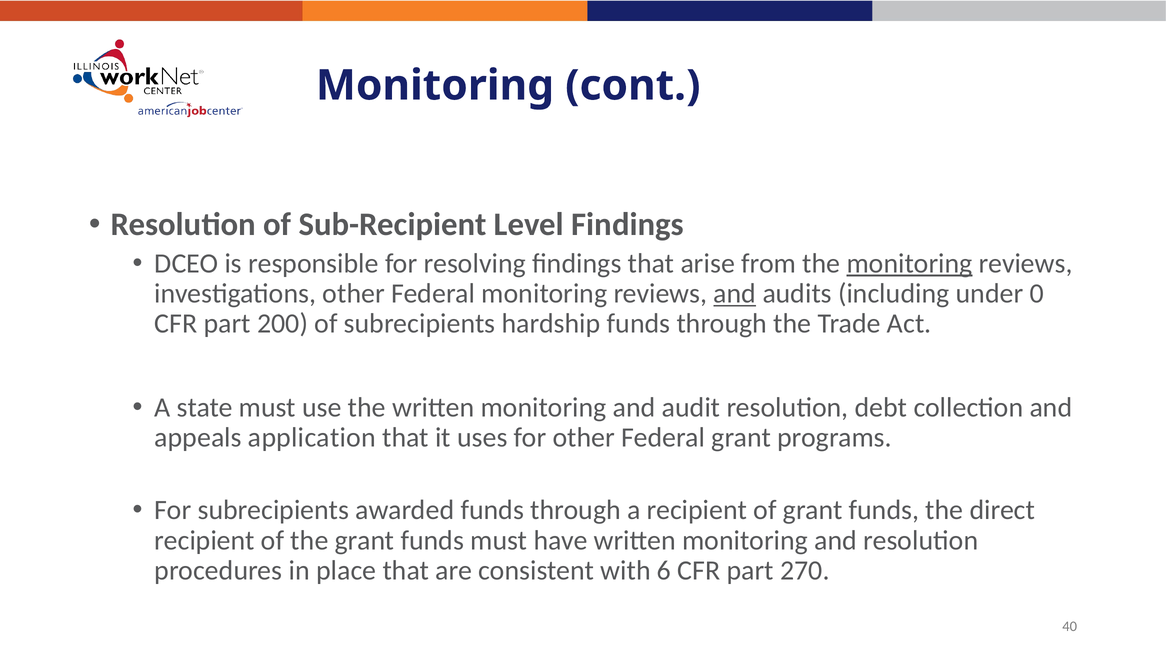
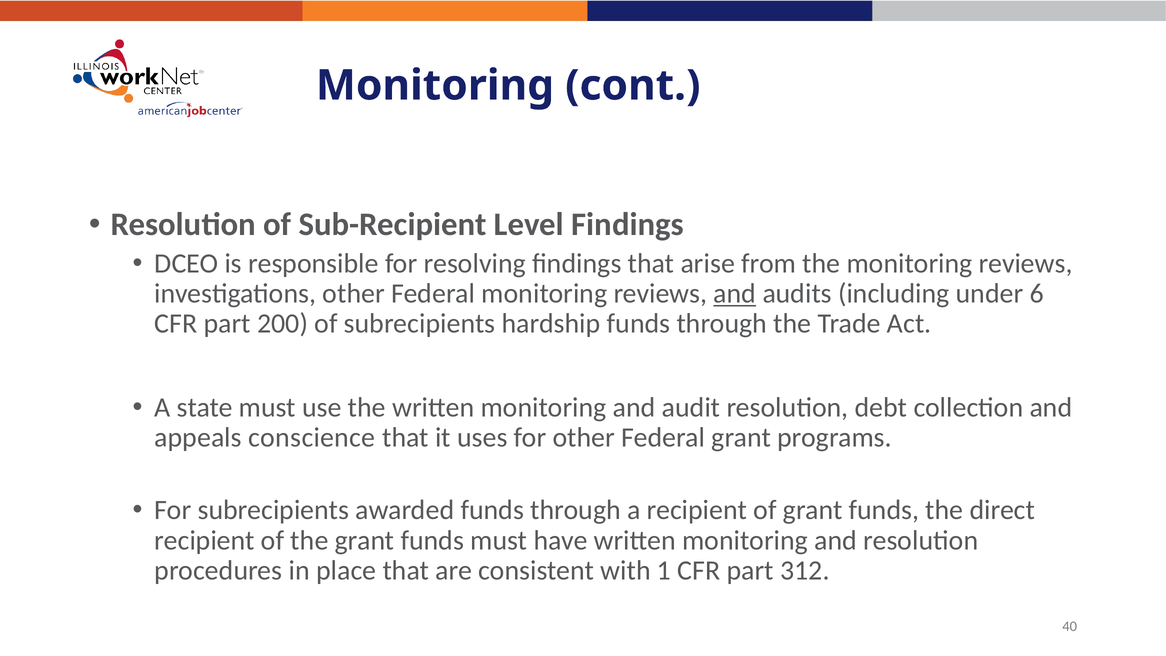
monitoring at (910, 263) underline: present -> none
0: 0 -> 6
application: application -> conscience
6: 6 -> 1
270: 270 -> 312
